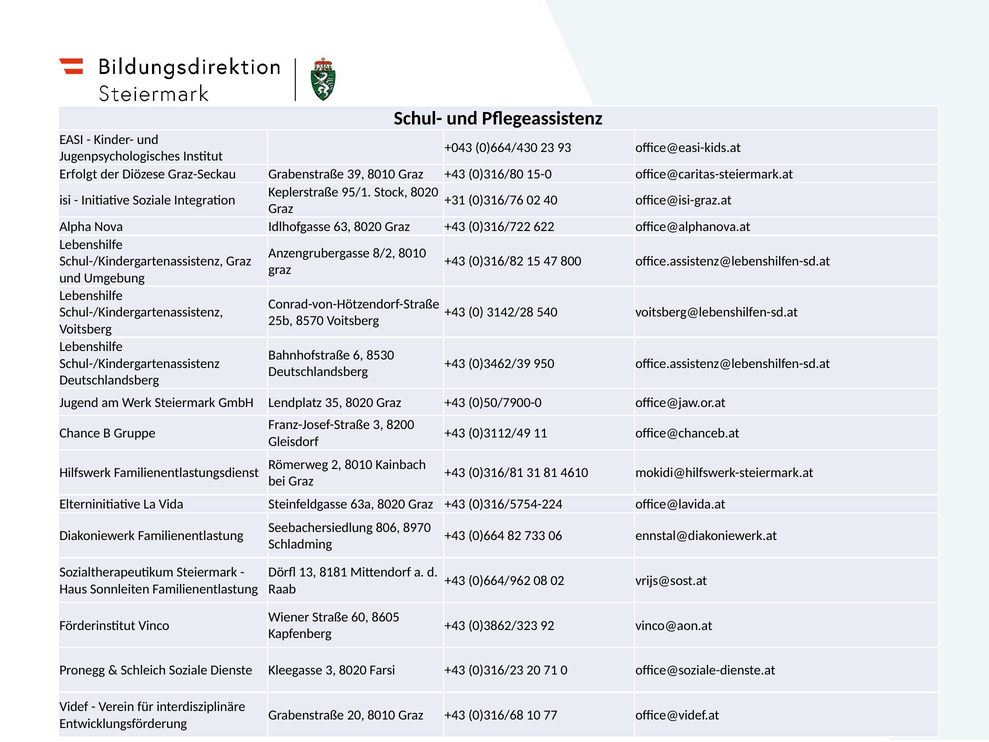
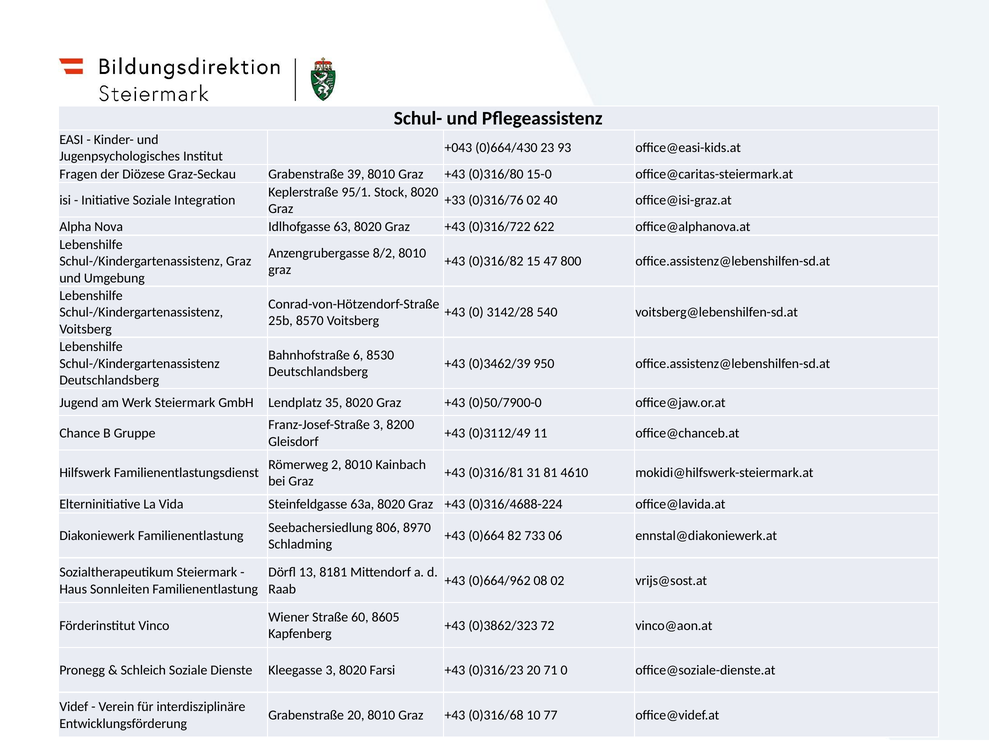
Erfolgt: Erfolgt -> Fragen
+31: +31 -> +33
0)316/5754-224: 0)316/5754-224 -> 0)316/4688-224
92: 92 -> 72
